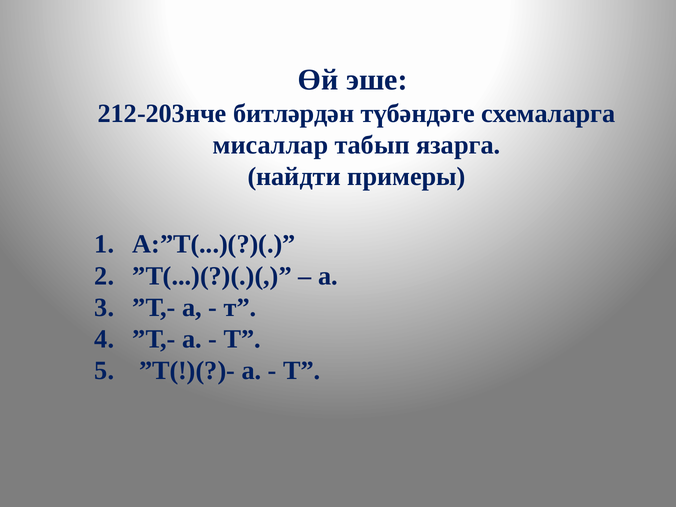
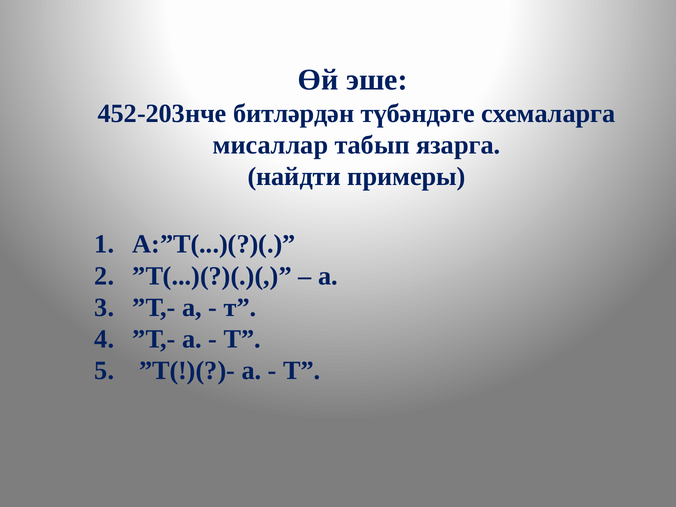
212-203нче: 212-203нче -> 452-203нче
